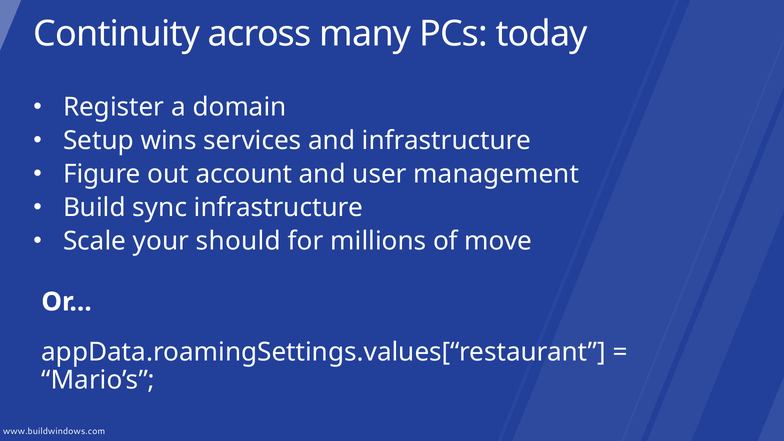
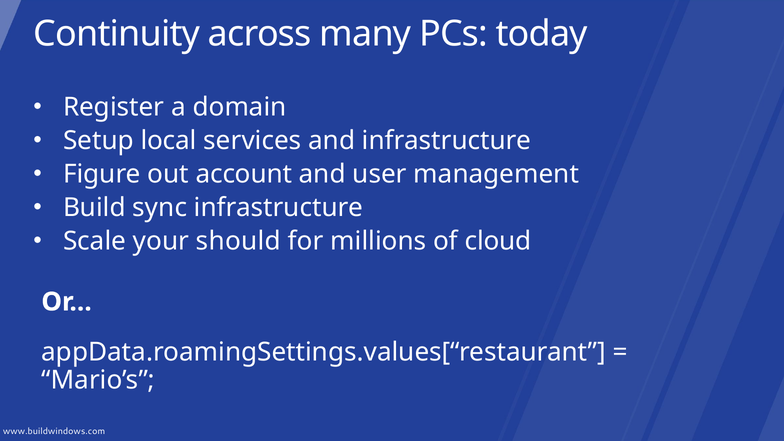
wins: wins -> local
move: move -> cloud
